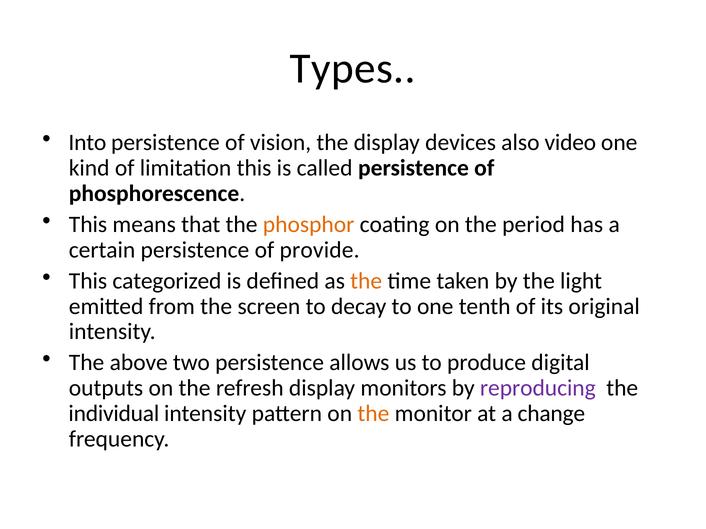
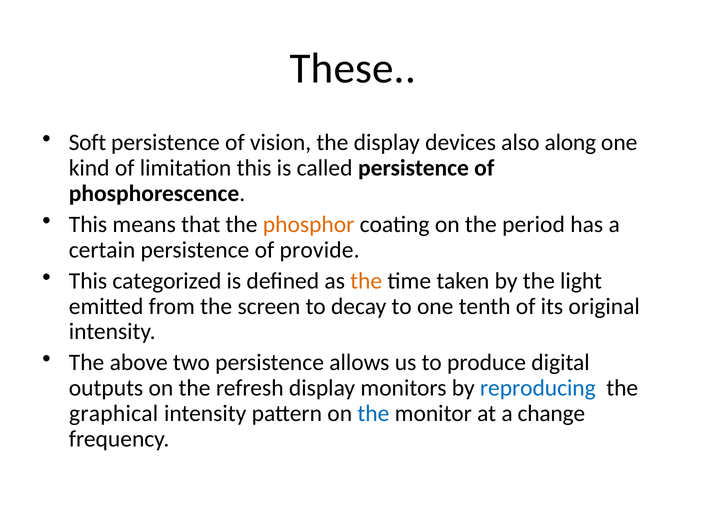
Types: Types -> These
Into: Into -> Soft
video: video -> along
reproducing colour: purple -> blue
individual: individual -> graphical
the at (373, 414) colour: orange -> blue
